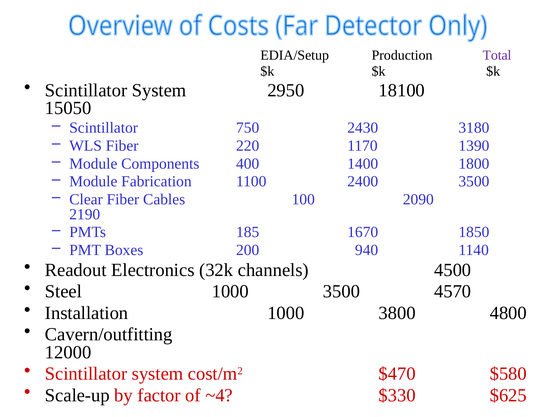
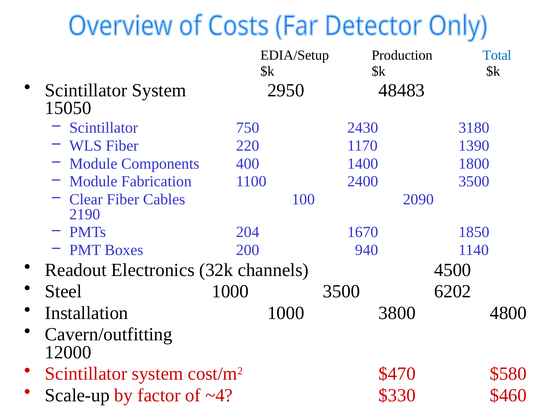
Total colour: purple -> blue
18100: 18100 -> 48483
185: 185 -> 204
4570: 4570 -> 6202
$625: $625 -> $460
